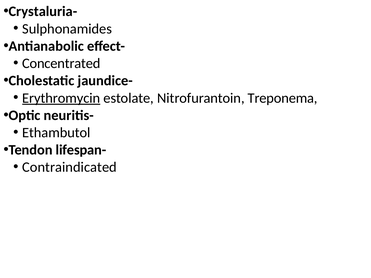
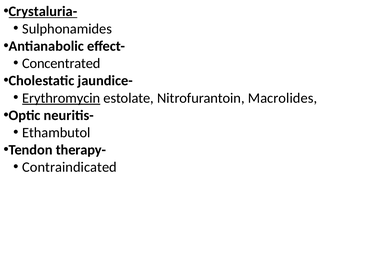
Crystaluria- underline: none -> present
Treponema: Treponema -> Macrolides
lifespan-: lifespan- -> therapy-
